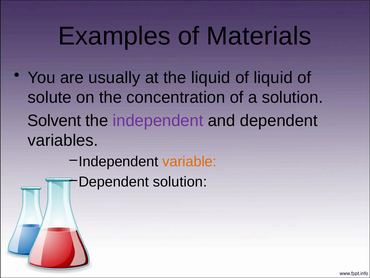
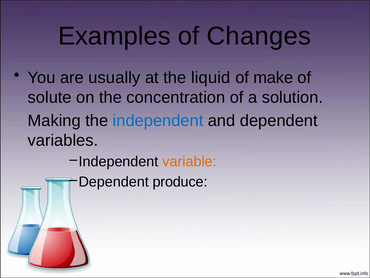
Materials: Materials -> Changes
of liquid: liquid -> make
Solvent: Solvent -> Making
independent at (158, 120) colour: purple -> blue
Dependent solution: solution -> produce
